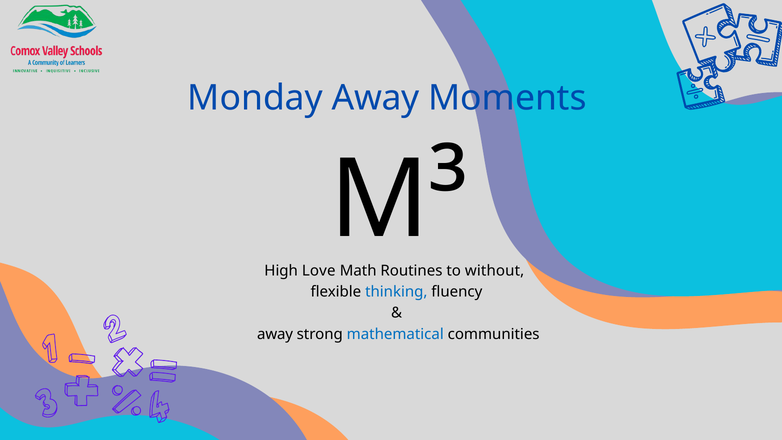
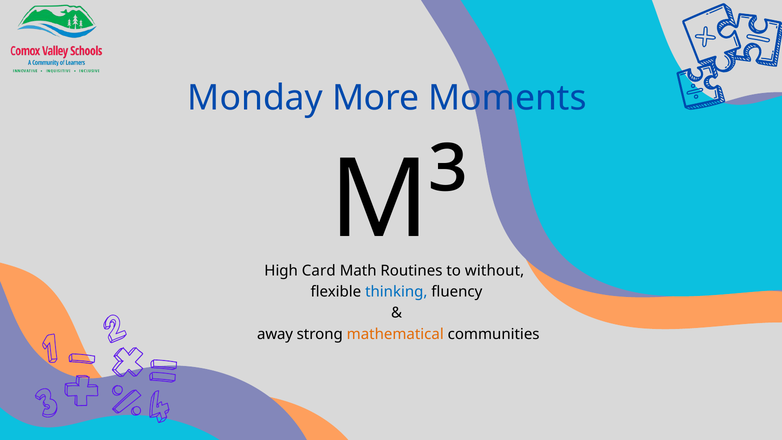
Monday Away: Away -> More
Love: Love -> Card
mathematical colour: blue -> orange
